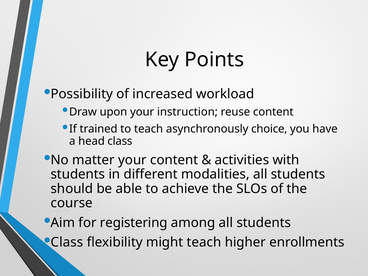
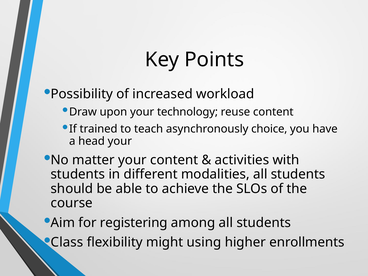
instruction: instruction -> technology
head class: class -> your
might teach: teach -> using
